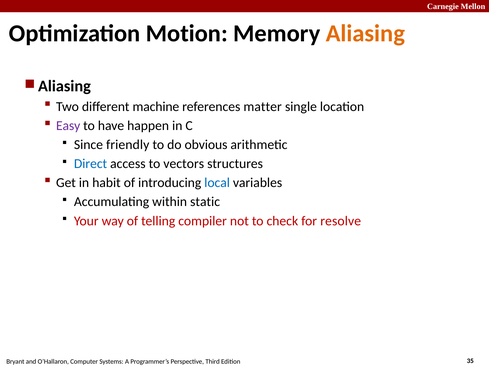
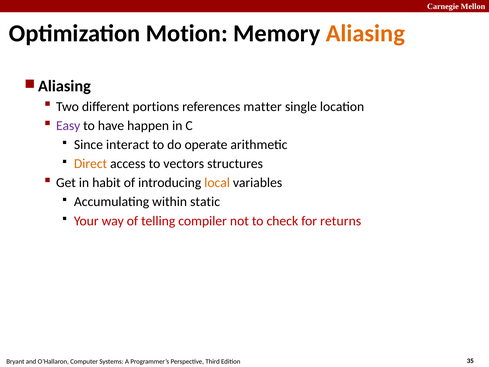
machine: machine -> portions
friendly: friendly -> interact
obvious: obvious -> operate
Direct colour: blue -> orange
local colour: blue -> orange
resolve: resolve -> returns
